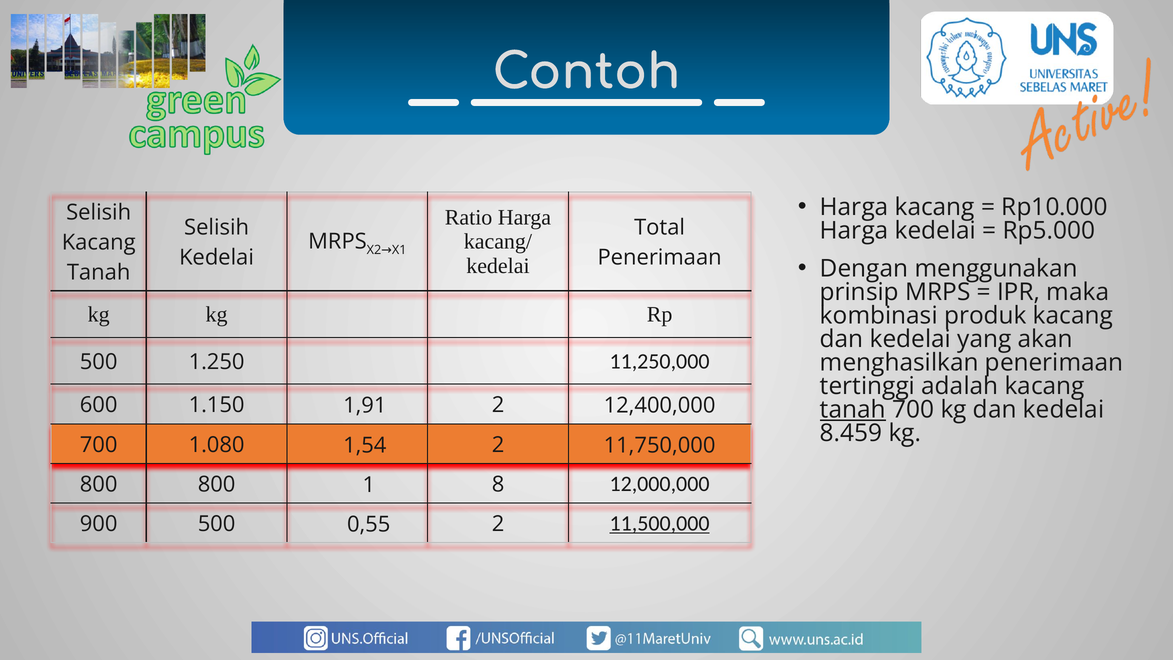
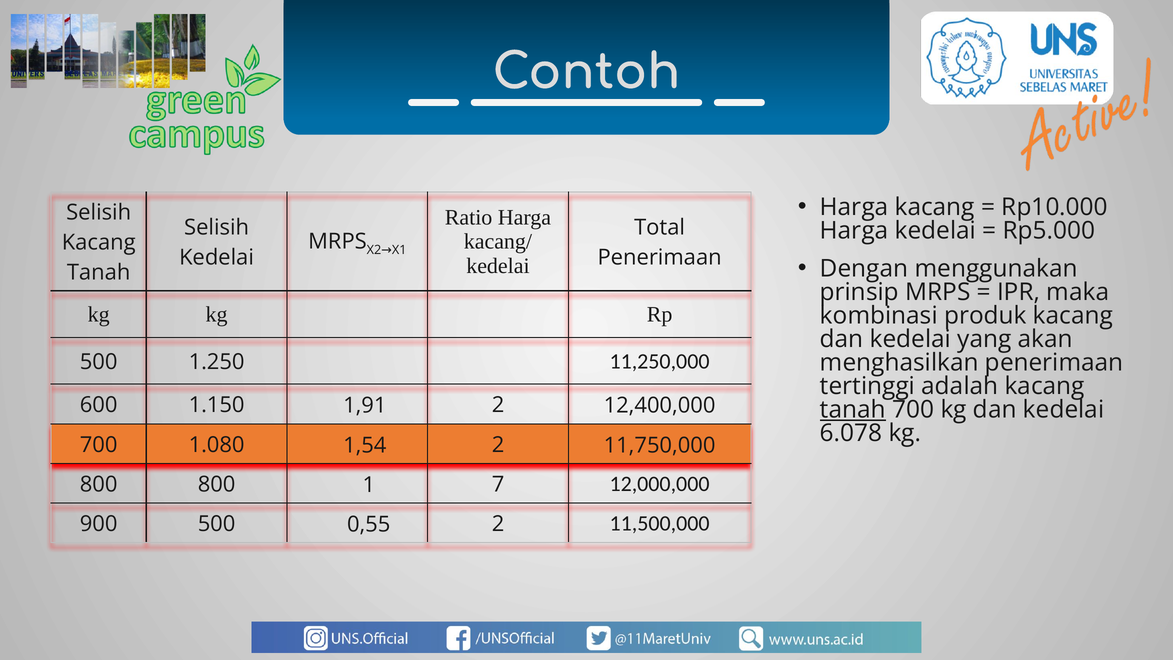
8.459: 8.459 -> 6.078
8: 8 -> 7
11,500,000 underline: present -> none
